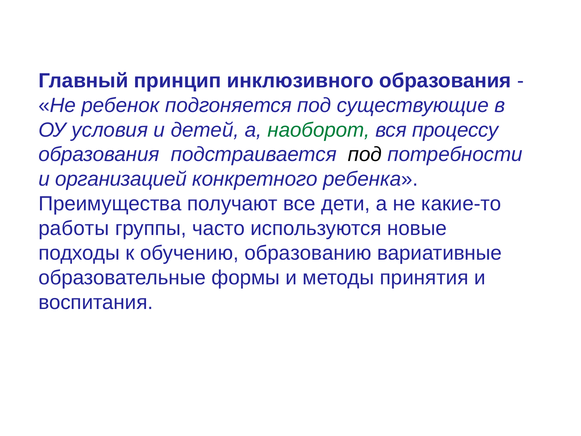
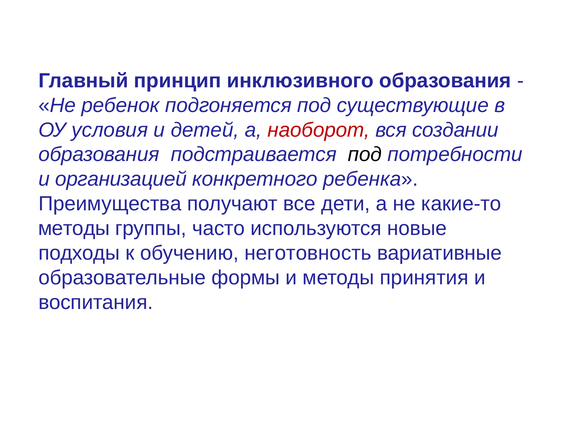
наоборот colour: green -> red
процессу: процессу -> создании
работы at (74, 228): работы -> методы
образованию: образованию -> неготовность
